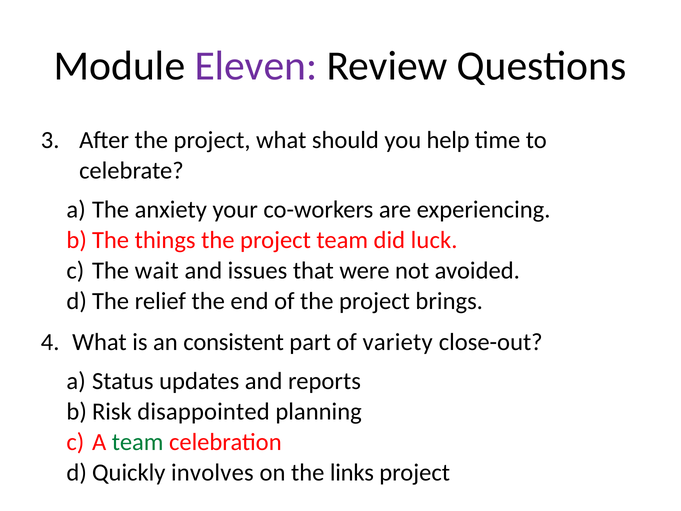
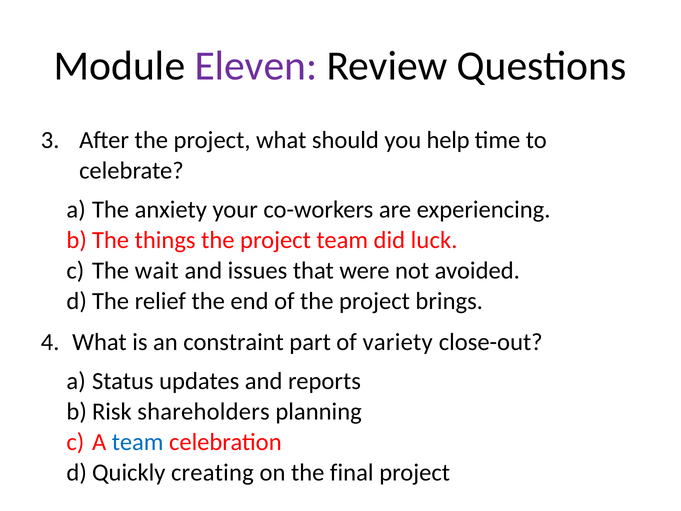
consistent: consistent -> constraint
disappointed: disappointed -> shareholders
team at (138, 442) colour: green -> blue
involves: involves -> creating
links: links -> final
